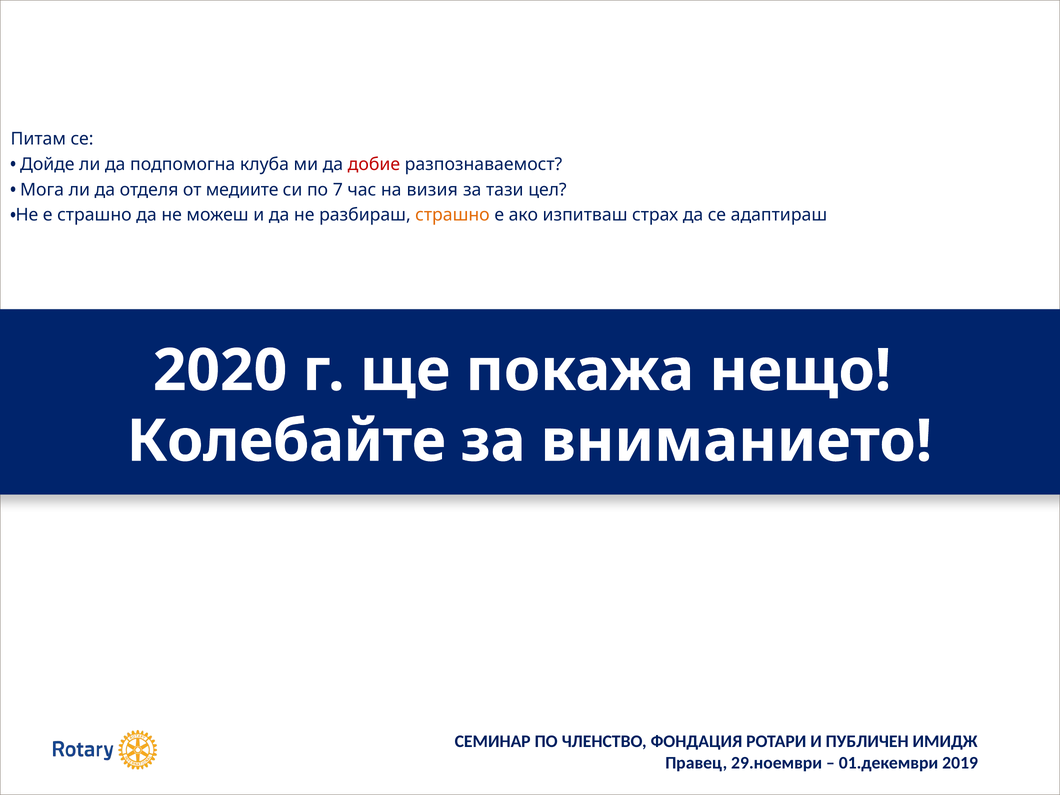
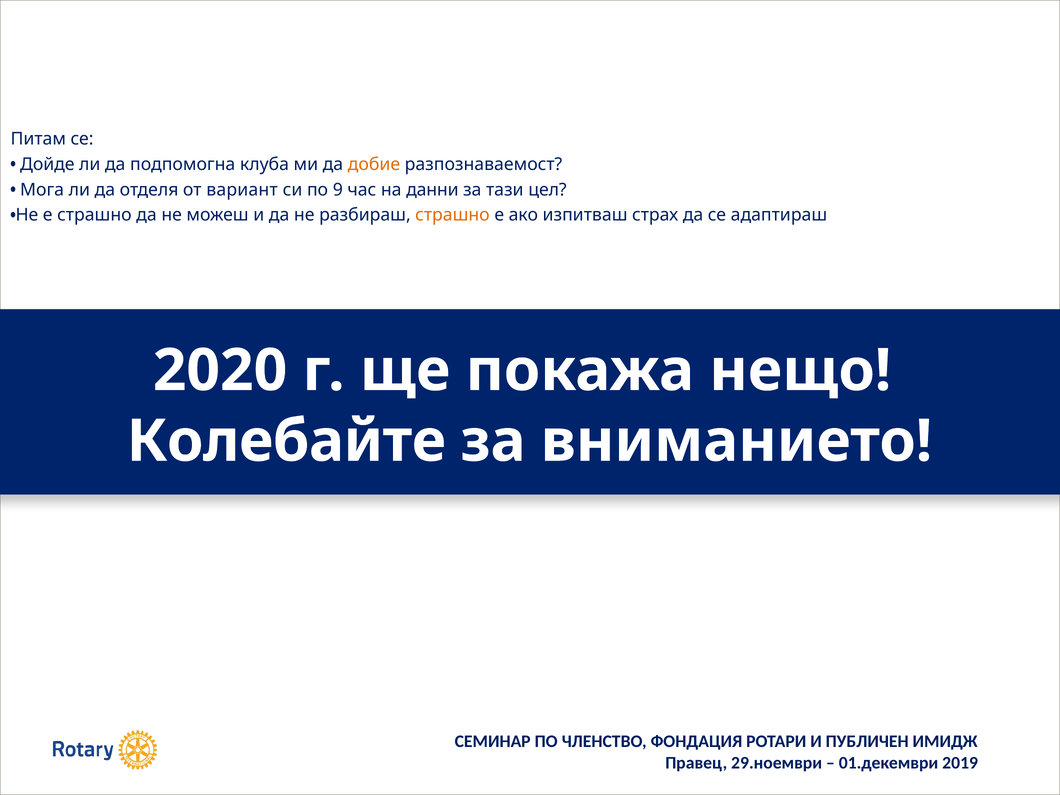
добие colour: red -> orange
медиите: медиите -> вариант
7: 7 -> 9
визия: визия -> данни
